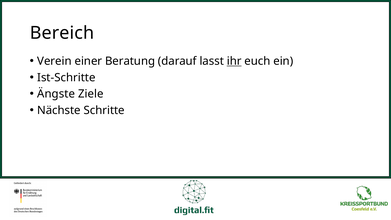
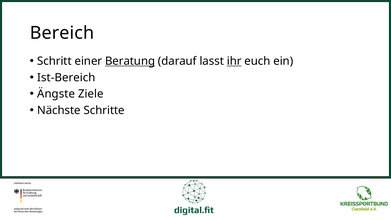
Verein: Verein -> Schritt
Beratung underline: none -> present
Ist-Schritte: Ist-Schritte -> Ist-Bereich
